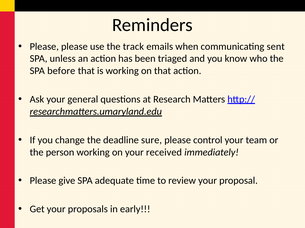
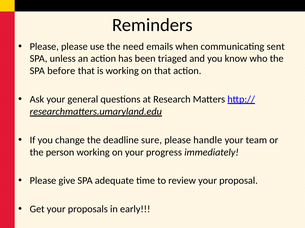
track: track -> need
control: control -> handle
received: received -> progress
